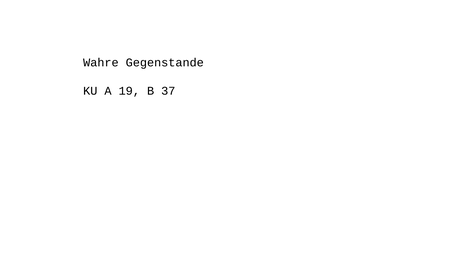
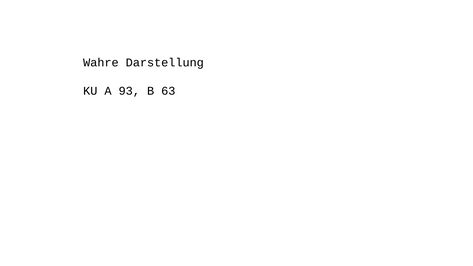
Gegenstande: Gegenstande -> Darstellung
19: 19 -> 93
37: 37 -> 63
